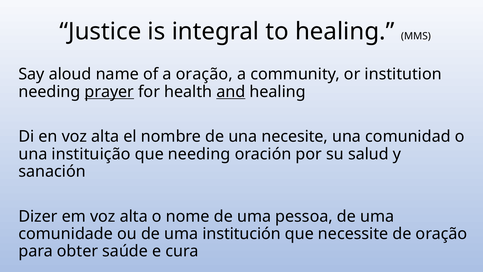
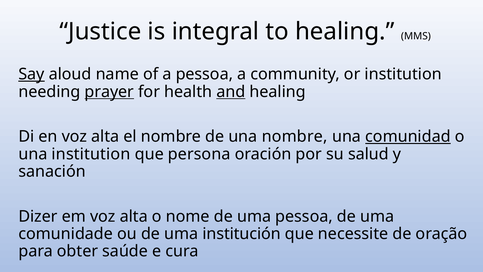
Say underline: none -> present
a oração: oração -> pessoa
una necesite: necesite -> nombre
comunidad underline: none -> present
una instituição: instituição -> institution
que needing: needing -> persona
